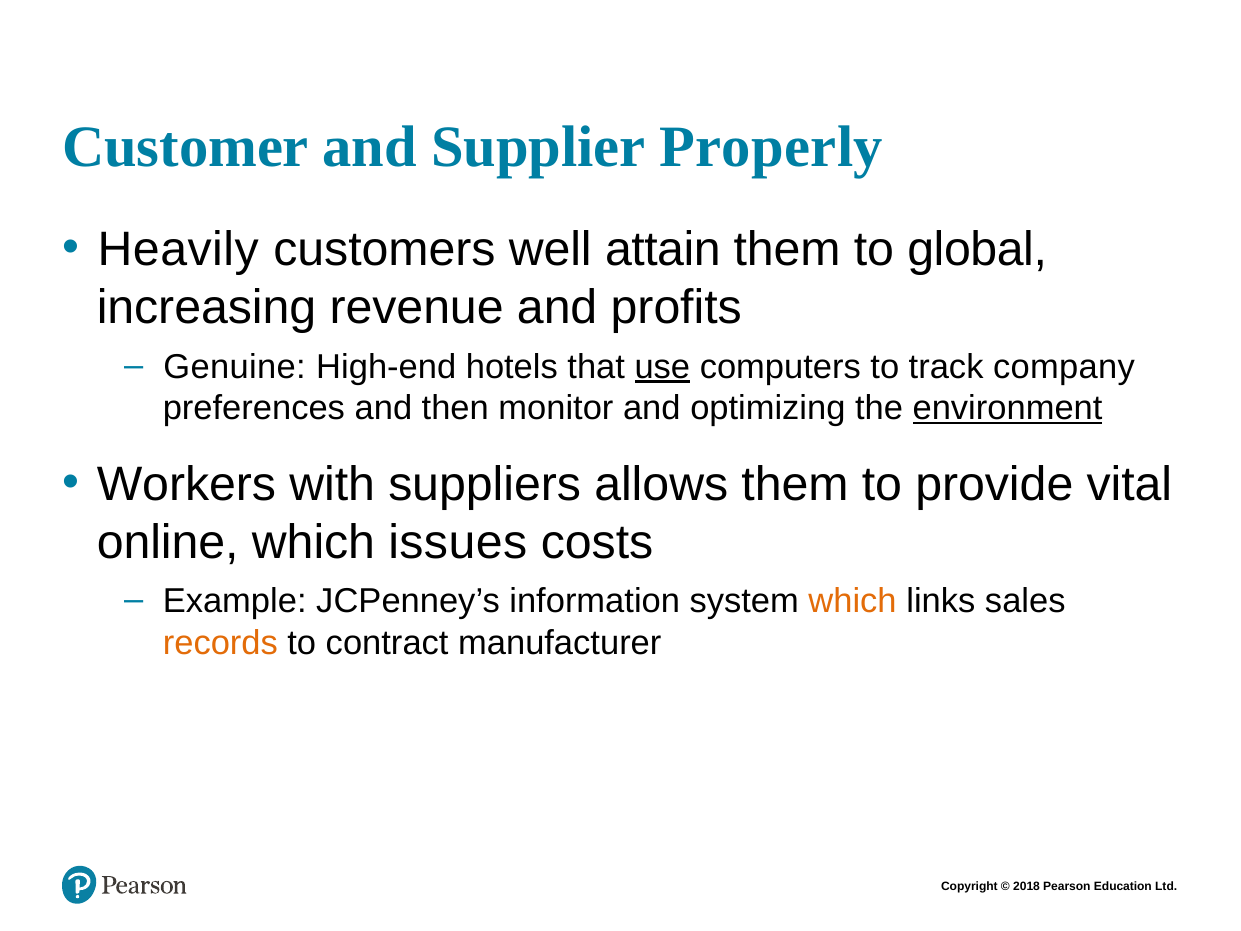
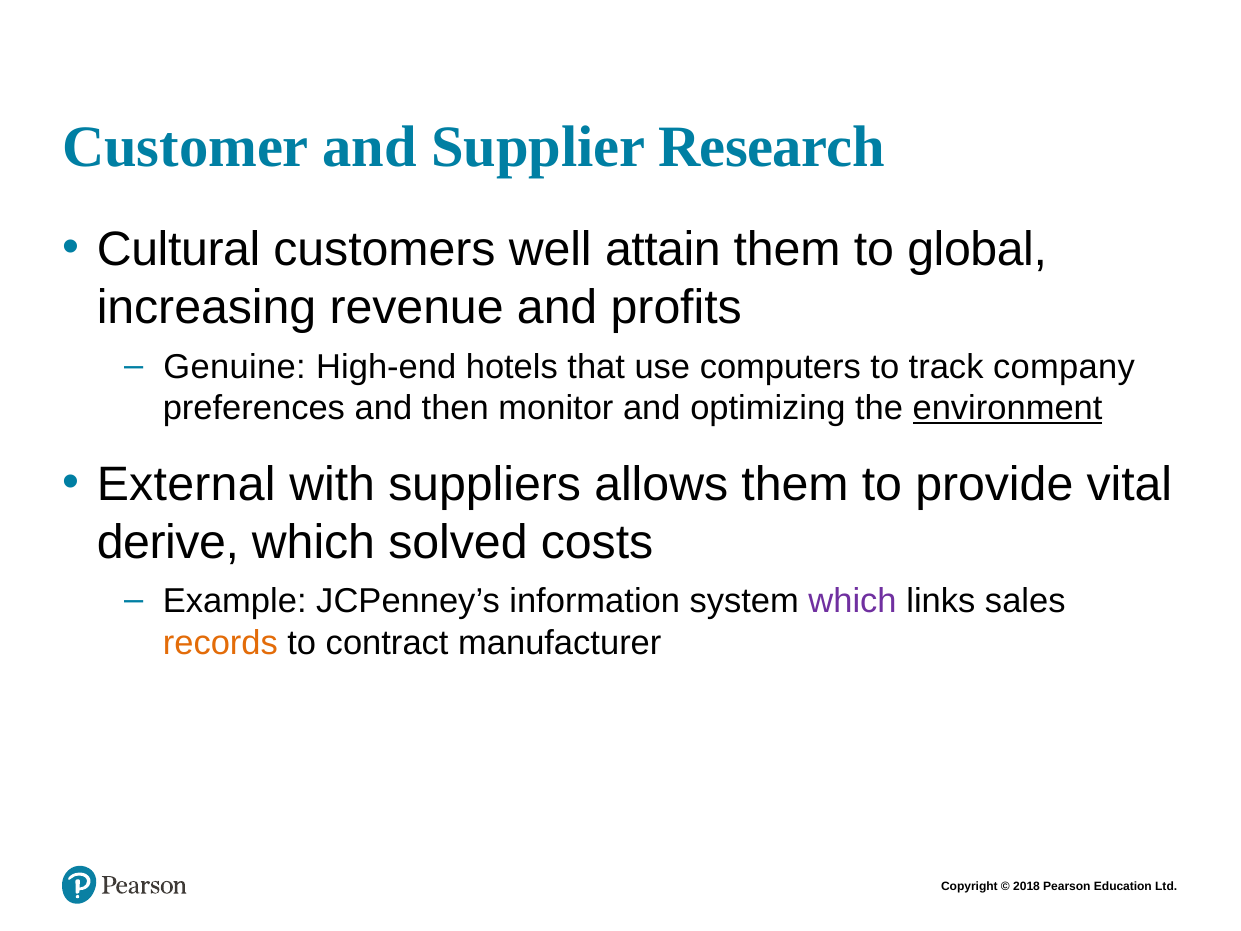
Properly: Properly -> Research
Heavily: Heavily -> Cultural
use underline: present -> none
Workers: Workers -> External
online: online -> derive
issues: issues -> solved
which at (853, 601) colour: orange -> purple
